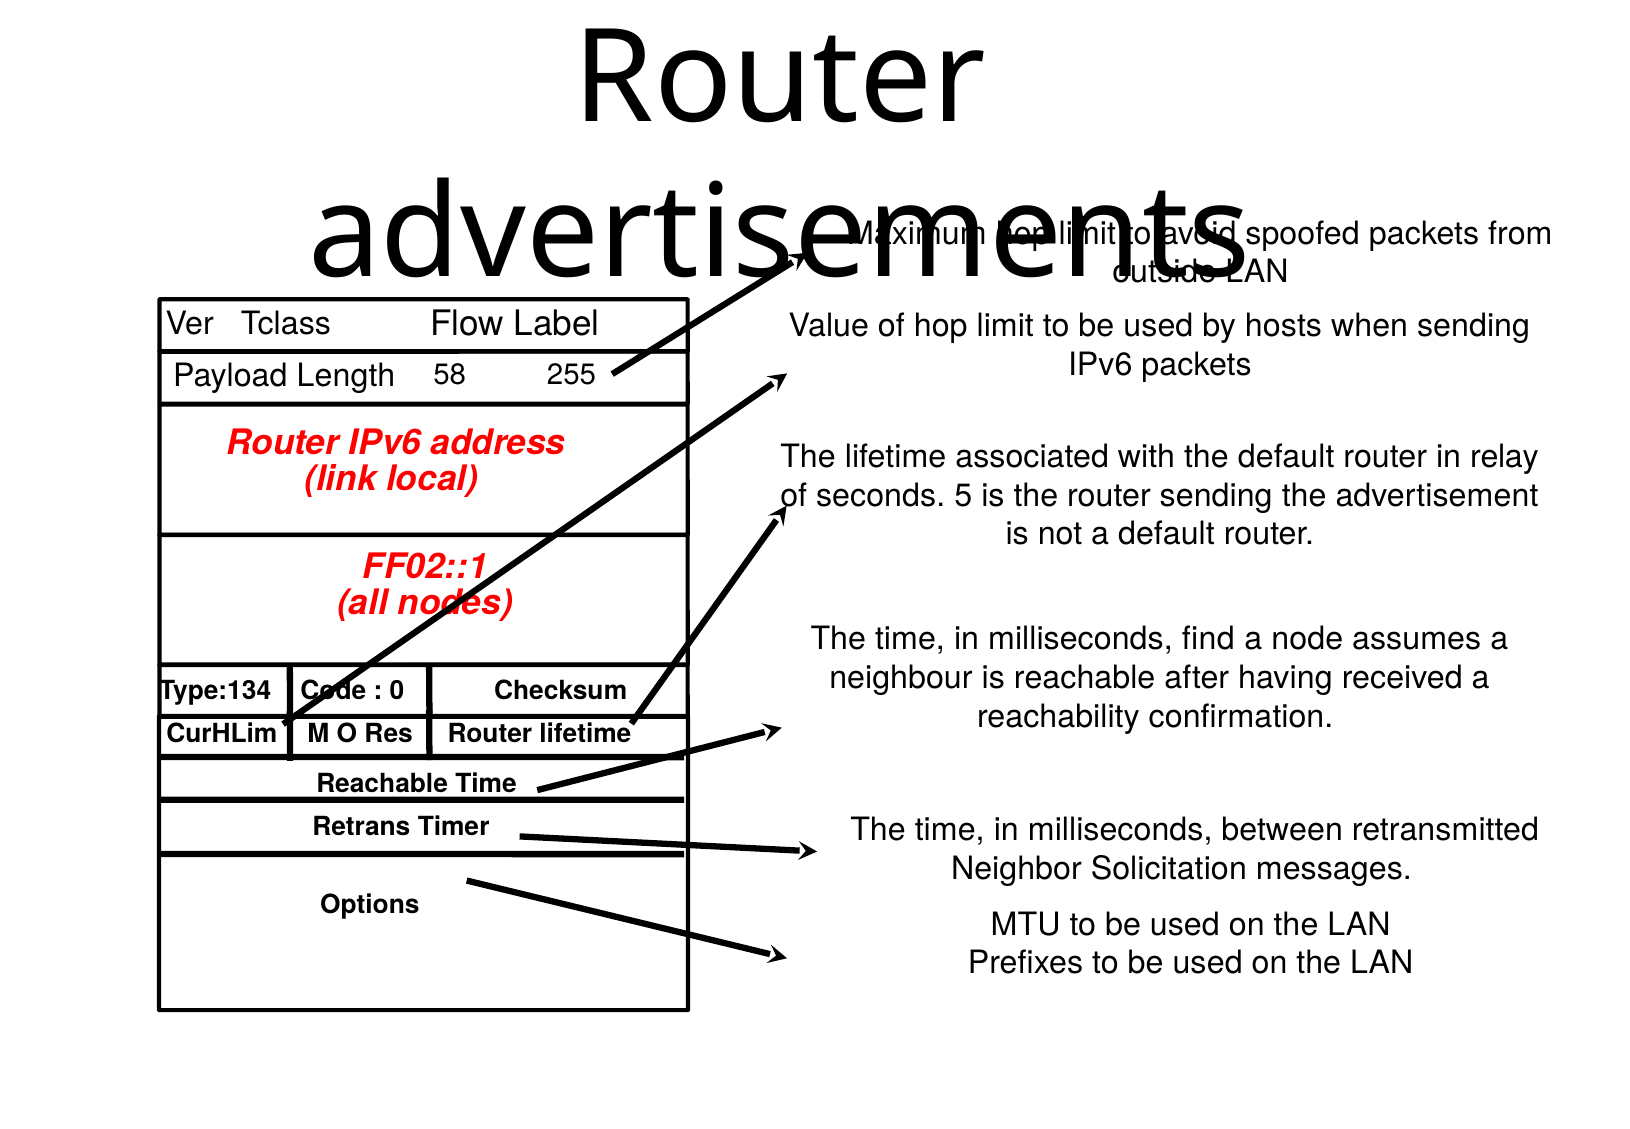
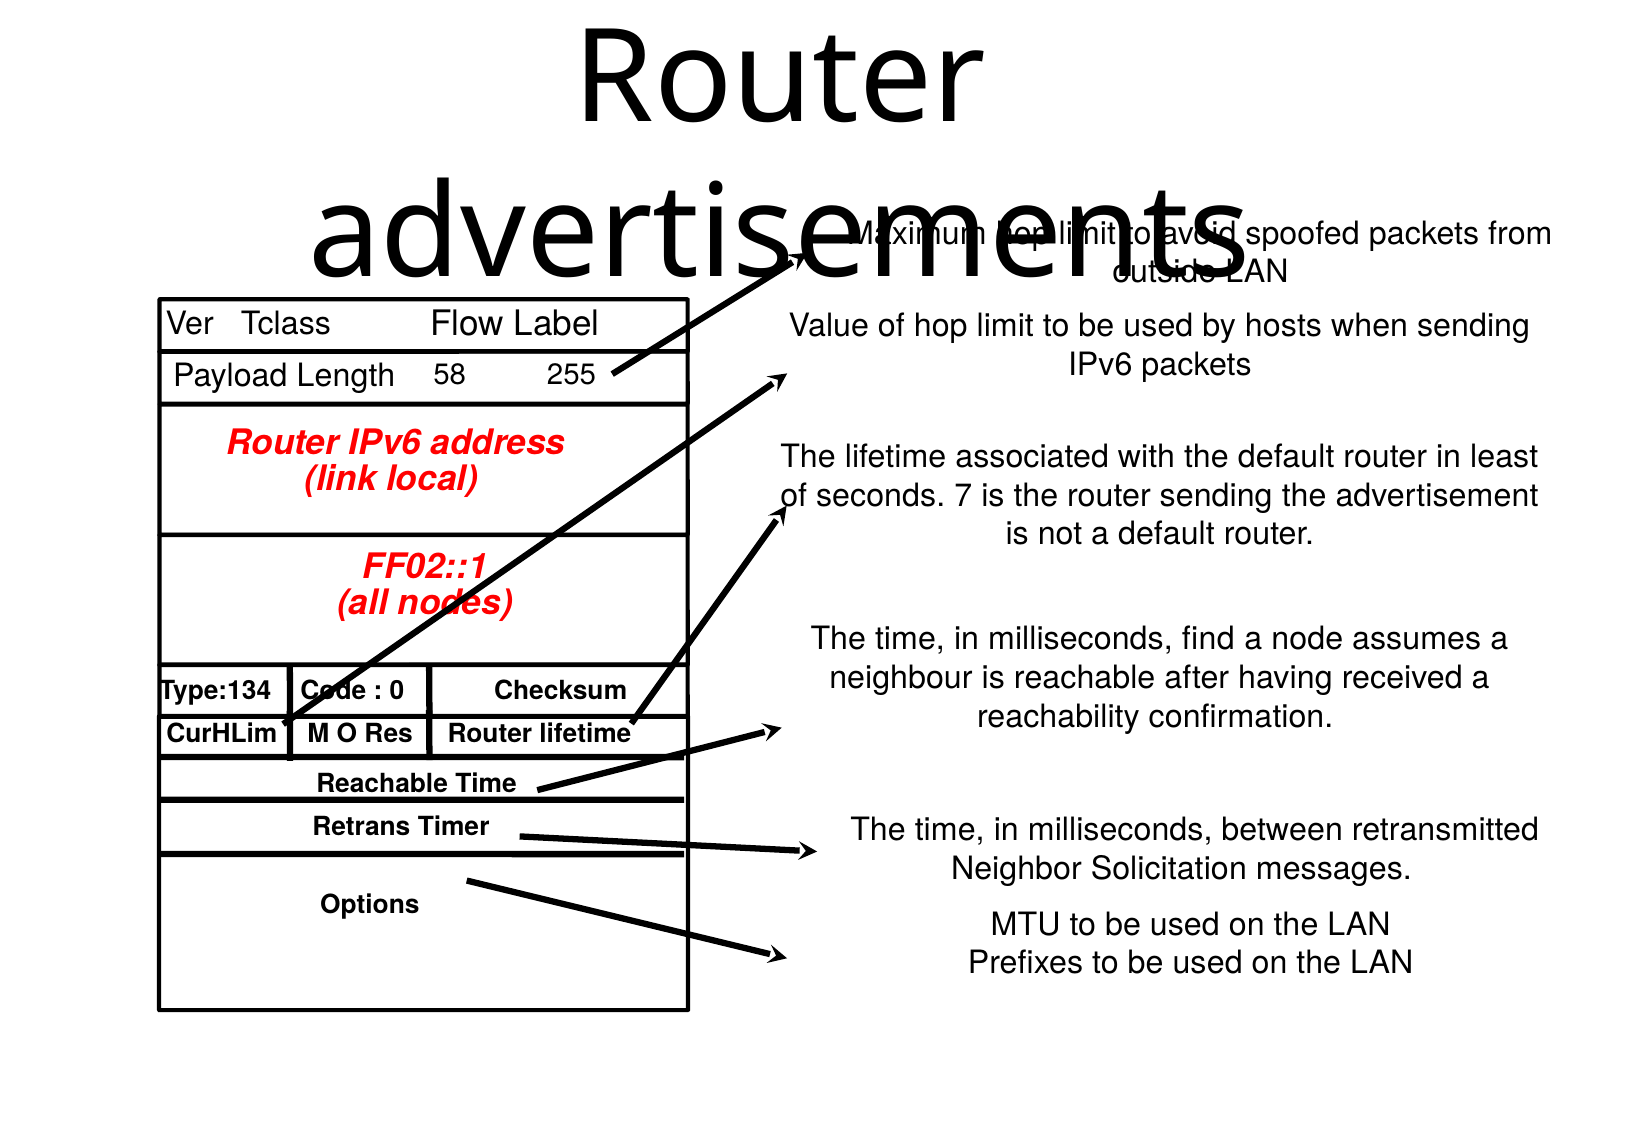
relay: relay -> least
5: 5 -> 7
